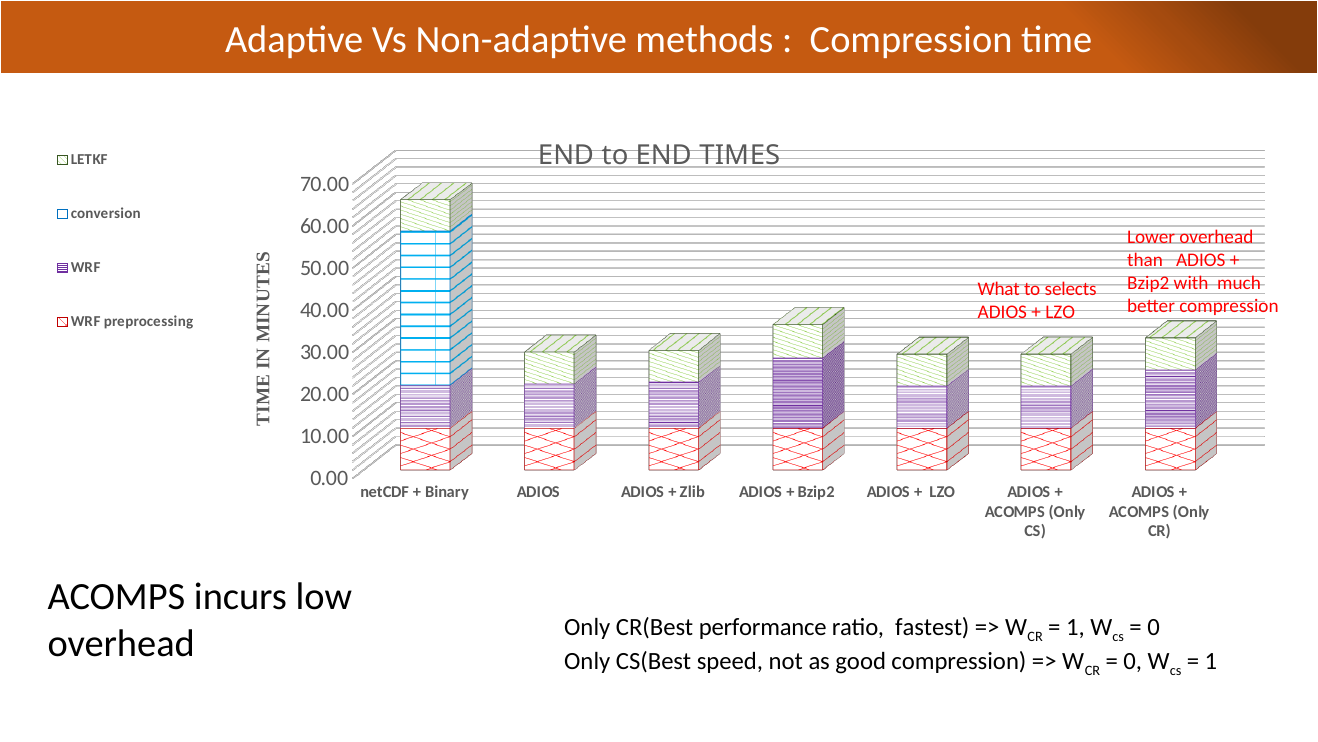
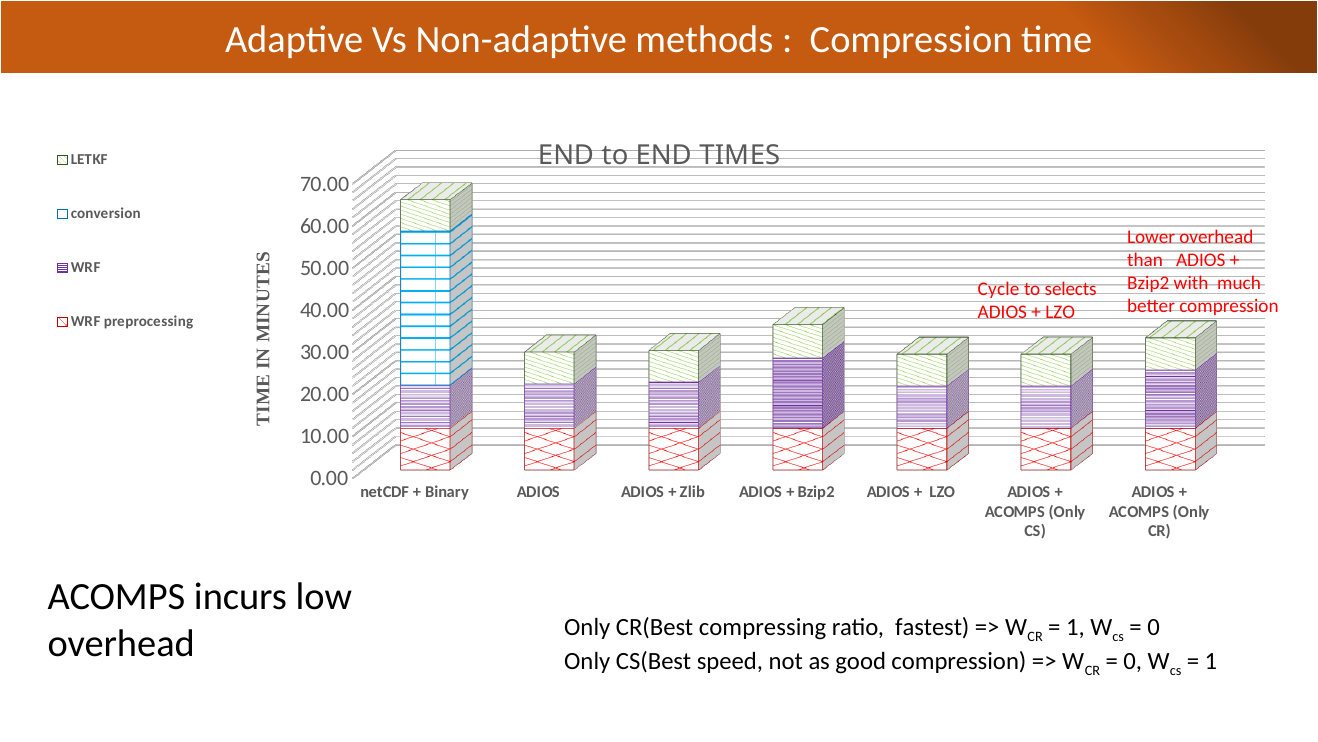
What: What -> Cycle
performance: performance -> compressing
